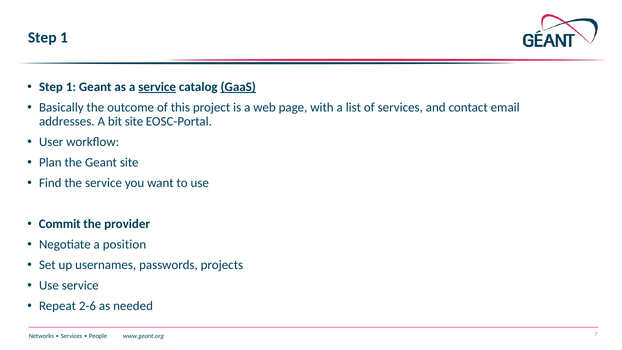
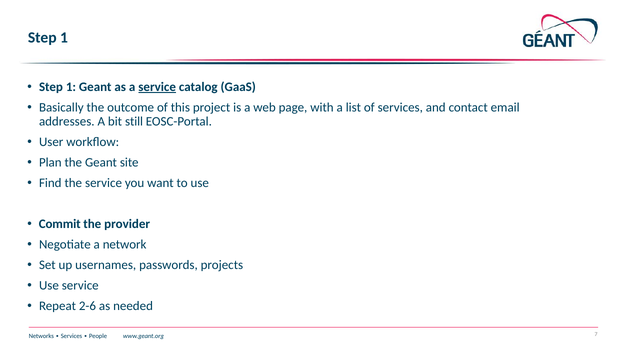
GaaS underline: present -> none
bit site: site -> still
position: position -> network
